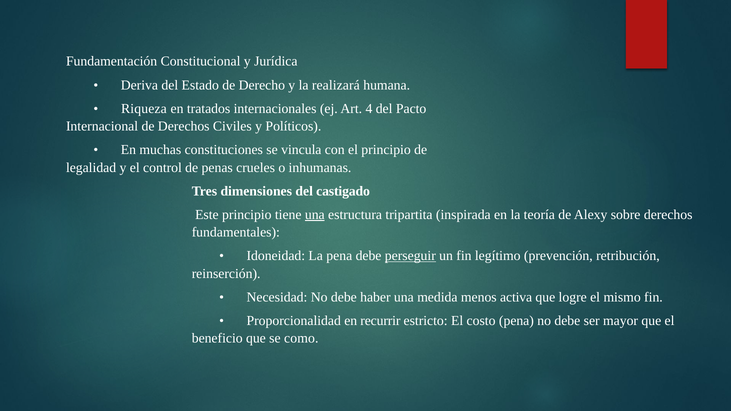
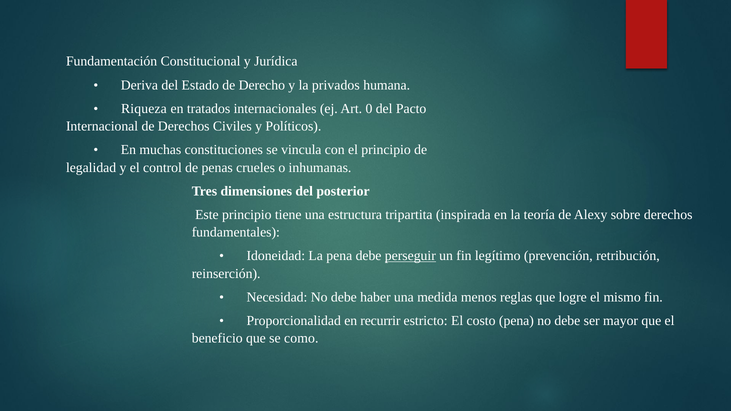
realizará: realizará -> privados
4: 4 -> 0
castigado: castigado -> posterior
una at (315, 215) underline: present -> none
activa: activa -> reglas
